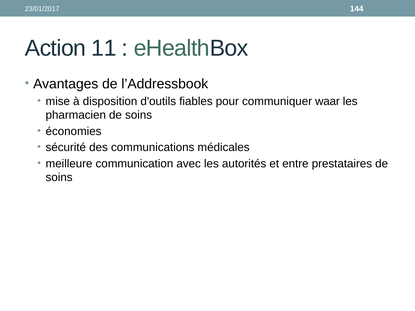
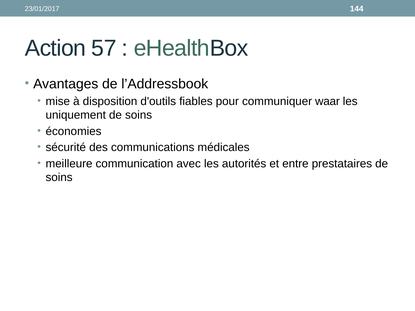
11: 11 -> 57
pharmacien: pharmacien -> uniquement
